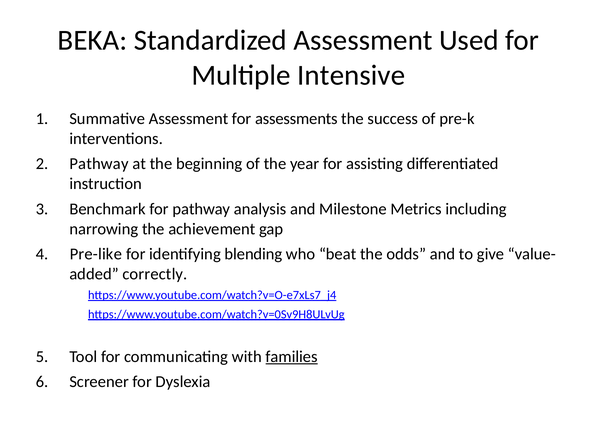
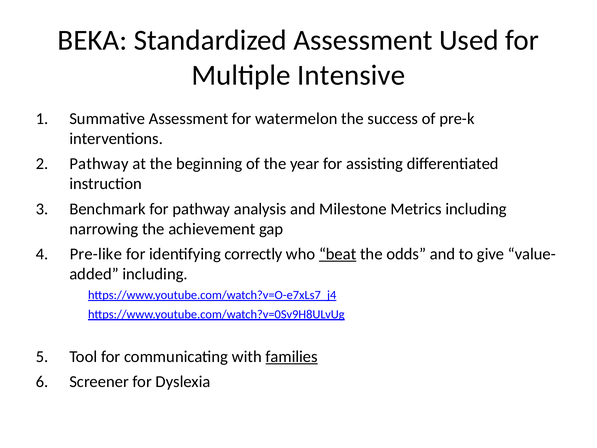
assessments: assessments -> watermelon
blending: blending -> correctly
beat underline: none -> present
correctly at (155, 274): correctly -> including
